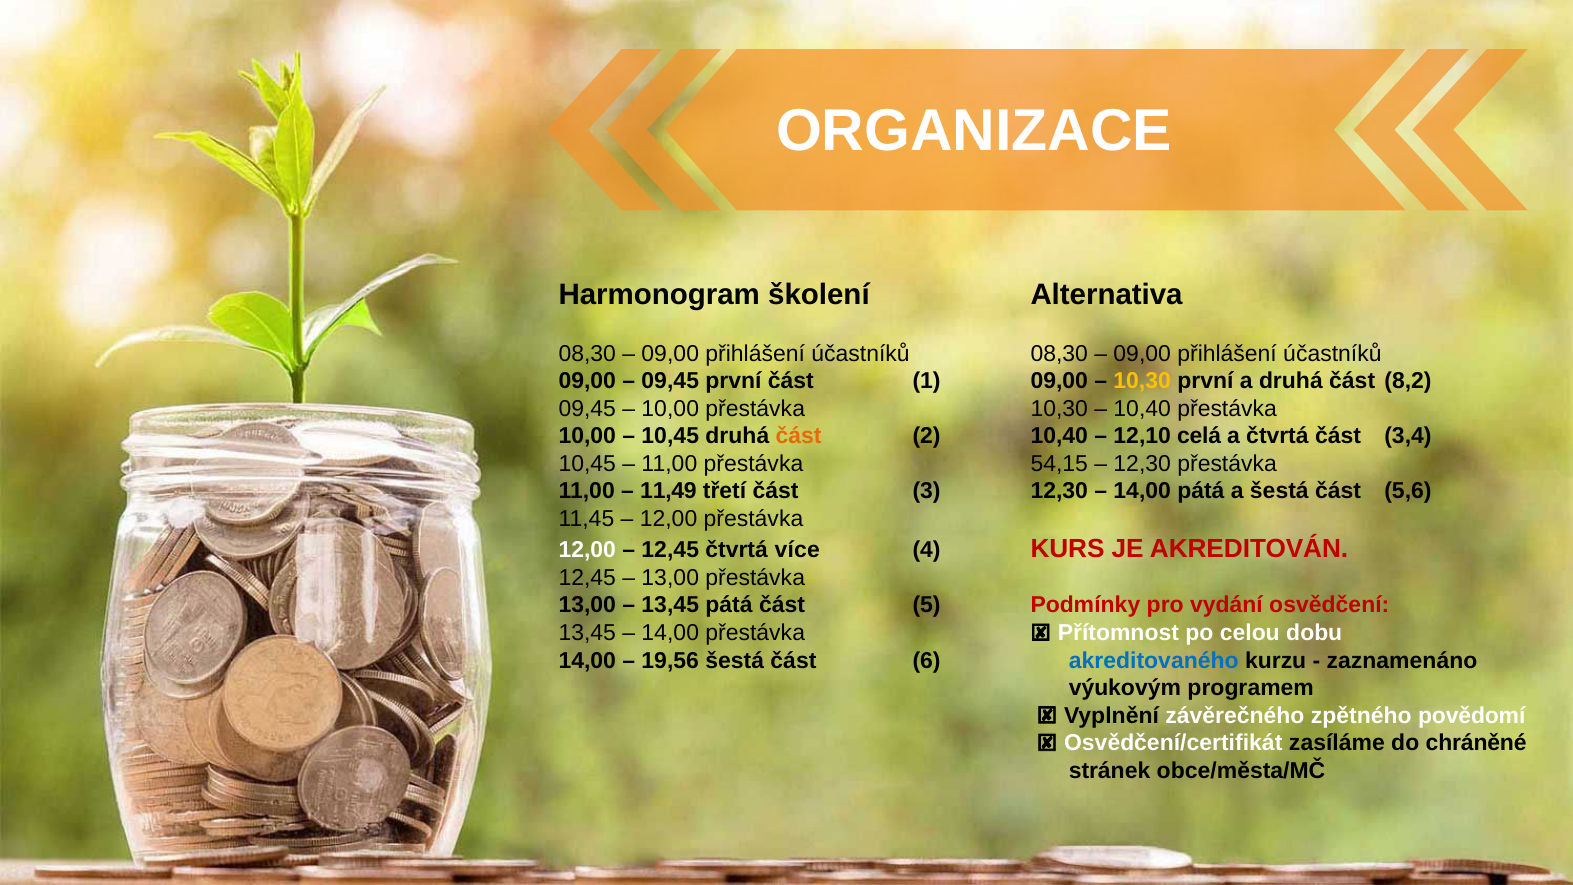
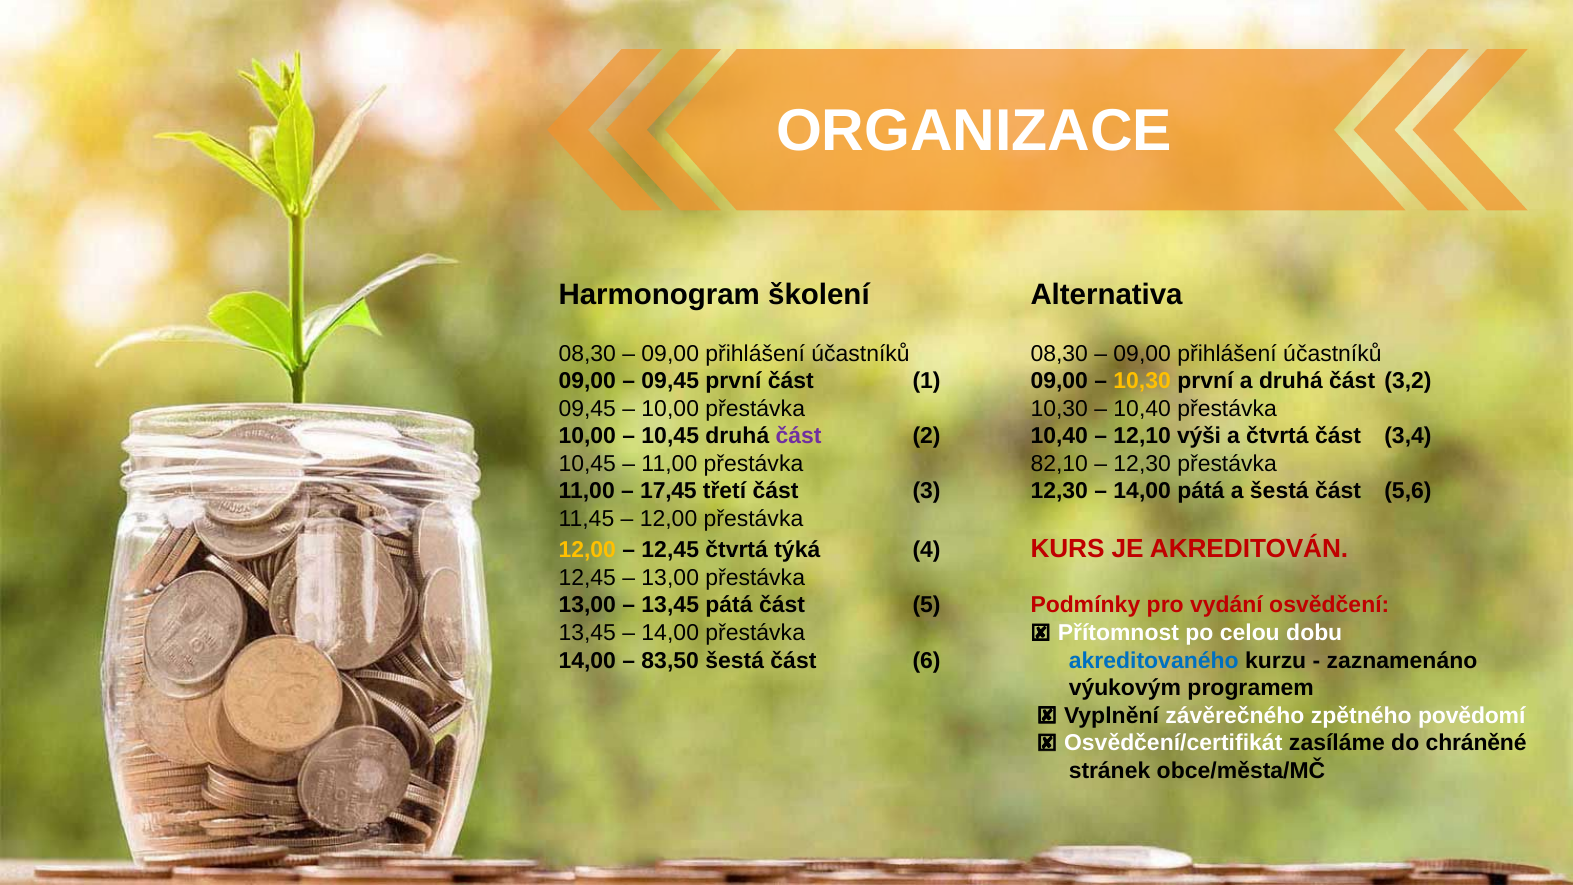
8,2: 8,2 -> 3,2
část at (799, 436) colour: orange -> purple
celá: celá -> výši
54,15: 54,15 -> 82,10
11,49: 11,49 -> 17,45
12,00 at (587, 550) colour: white -> yellow
více: více -> týká
19,56: 19,56 -> 83,50
